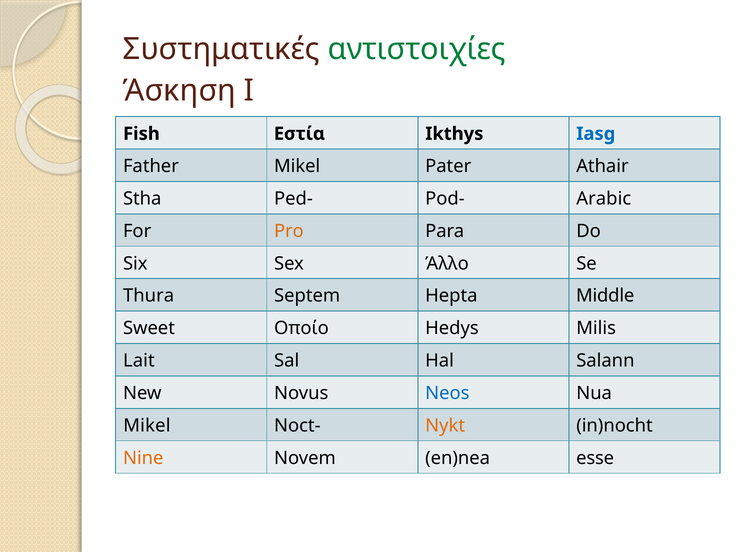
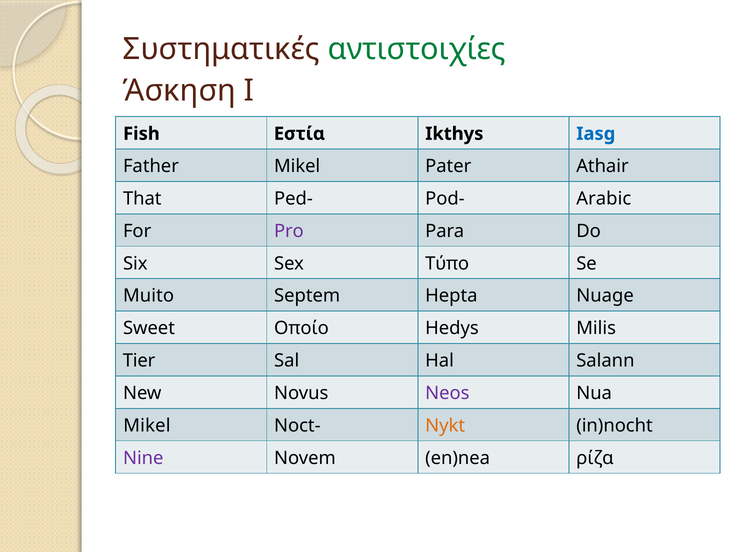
Stha: Stha -> That
Pro colour: orange -> purple
Άλλο: Άλλο -> Τύπο
Thura: Thura -> Muito
Middle: Middle -> Nuage
Lait: Lait -> Tier
Neos colour: blue -> purple
Nine colour: orange -> purple
esse: esse -> ρίζα
